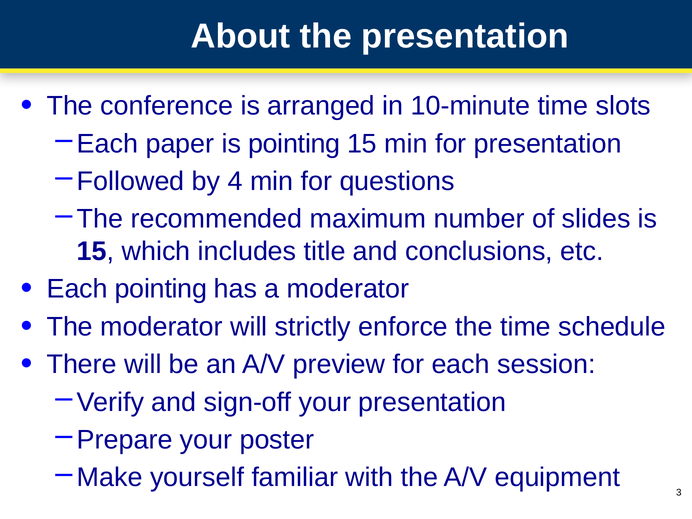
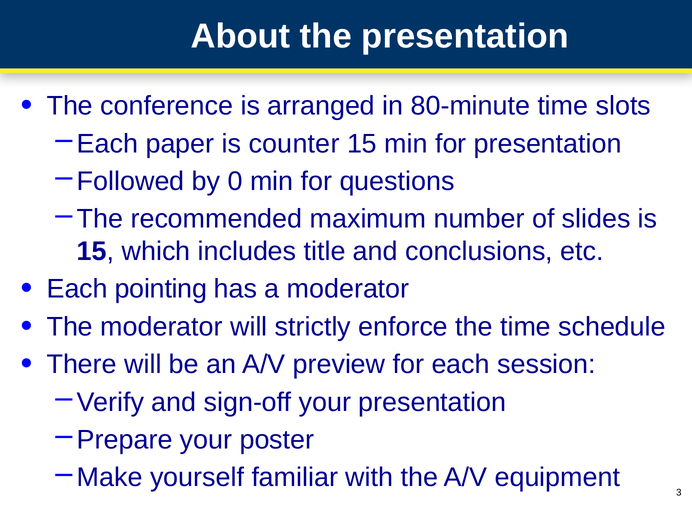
10-minute: 10-minute -> 80-minute
is pointing: pointing -> counter
4: 4 -> 0
